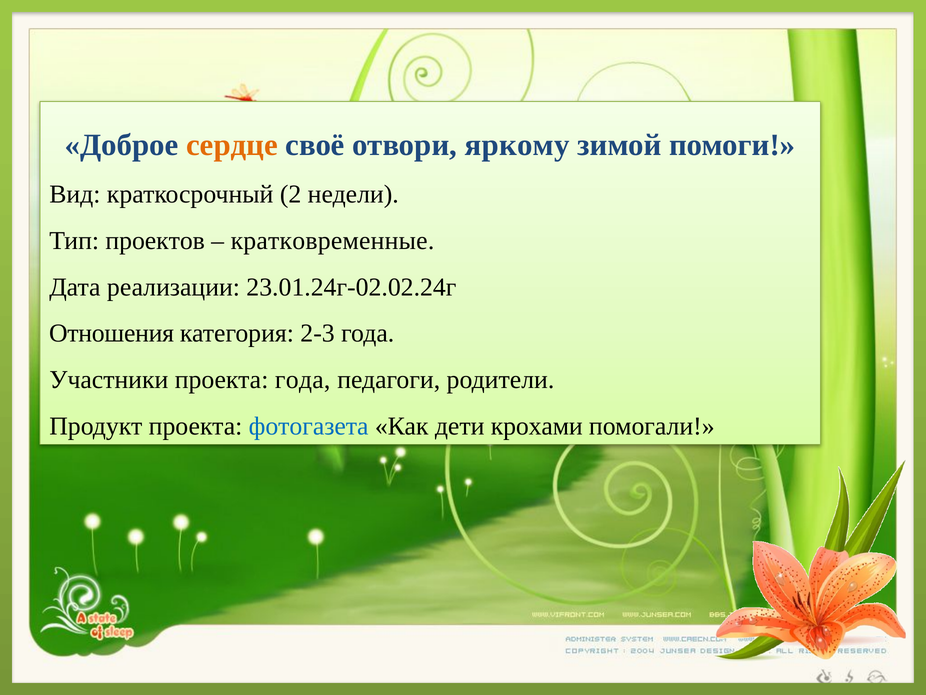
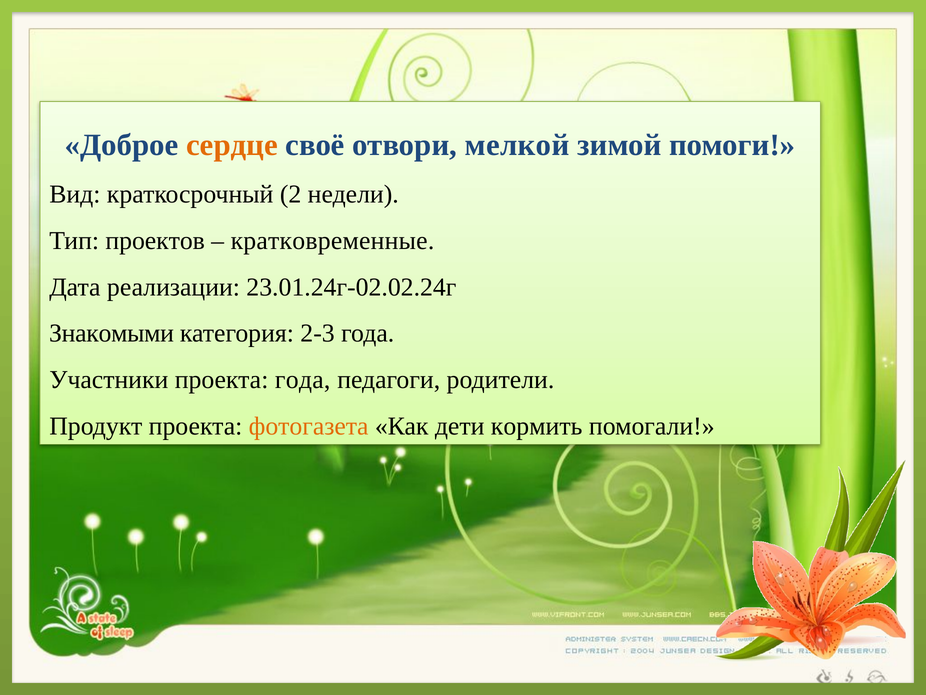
яркому: яркому -> мелкой
Отношения: Отношения -> Знакомыми
фотогазета colour: blue -> orange
крохами: крохами -> кормить
